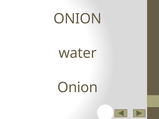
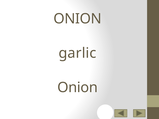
water: water -> garlic
